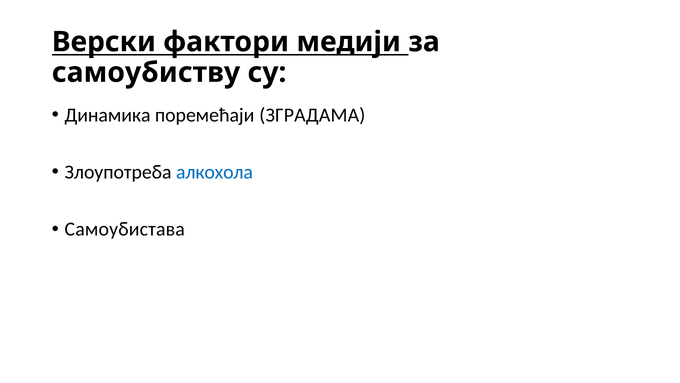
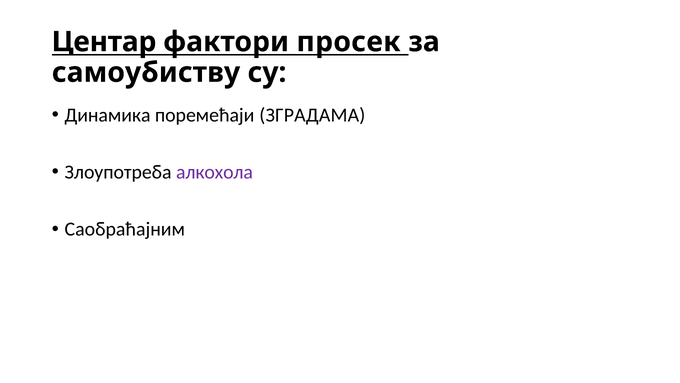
Верски: Верски -> Центар
медији: медији -> просек
алкохола colour: blue -> purple
Самоубистава: Самоубистава -> Саобраћајним
